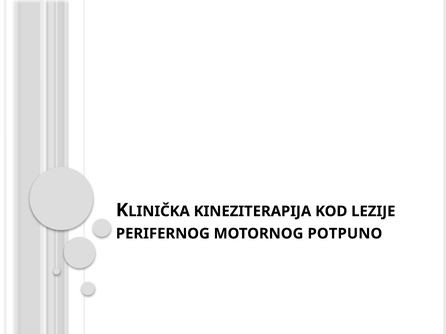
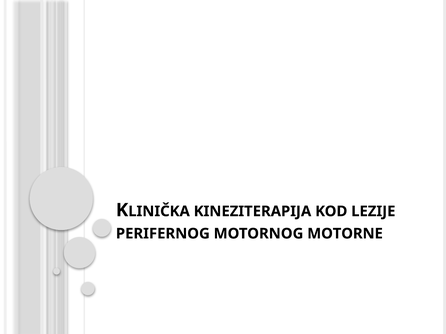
POTPUNO: POTPUNO -> MOTORNE
